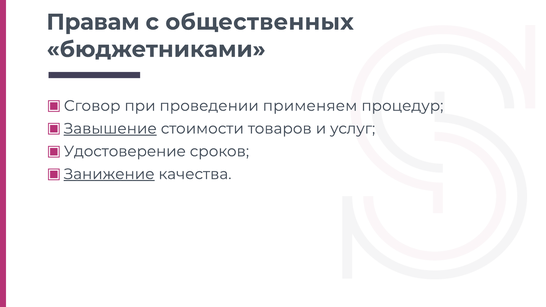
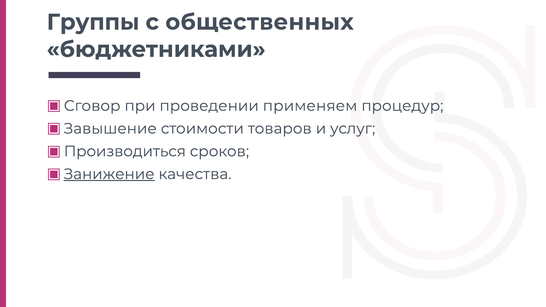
Правам: Правам -> Группы
Завышение underline: present -> none
Удостоверение: Удостоверение -> Производиться
